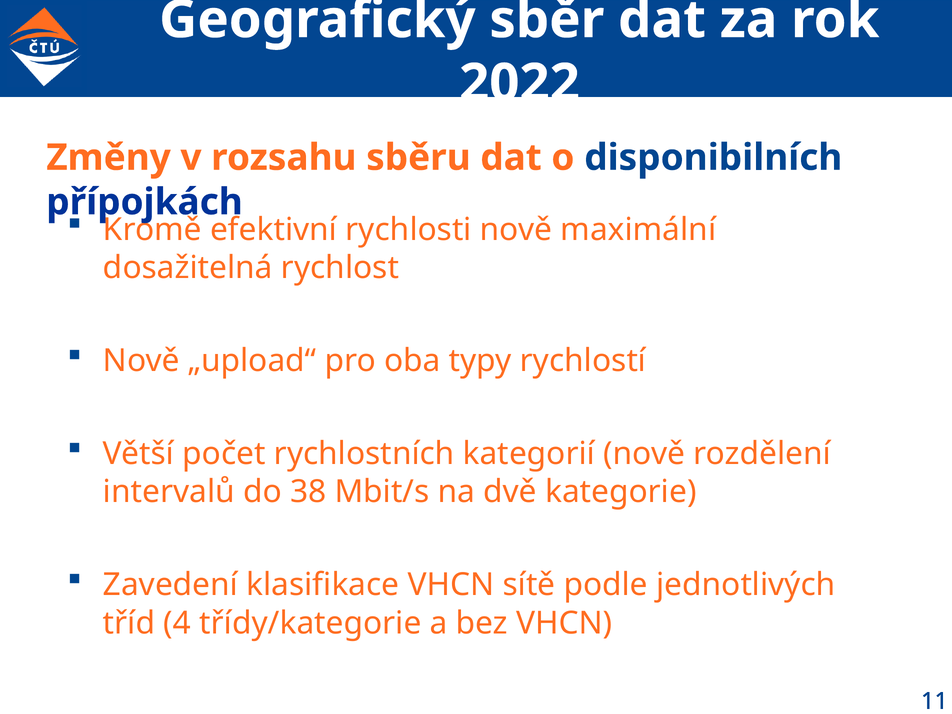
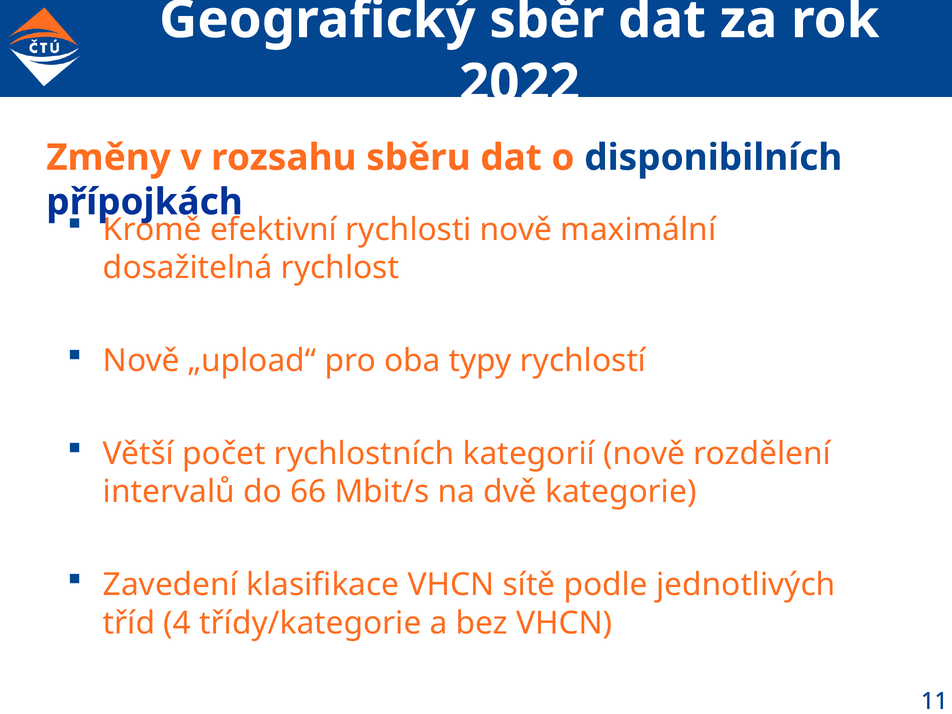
38: 38 -> 66
